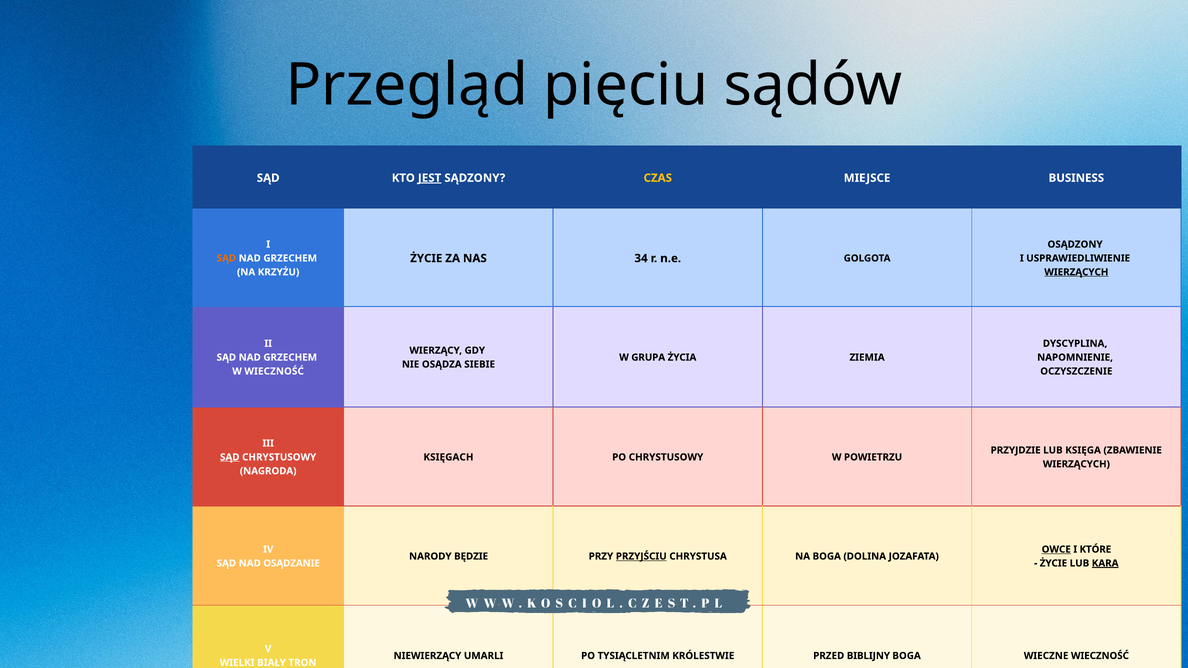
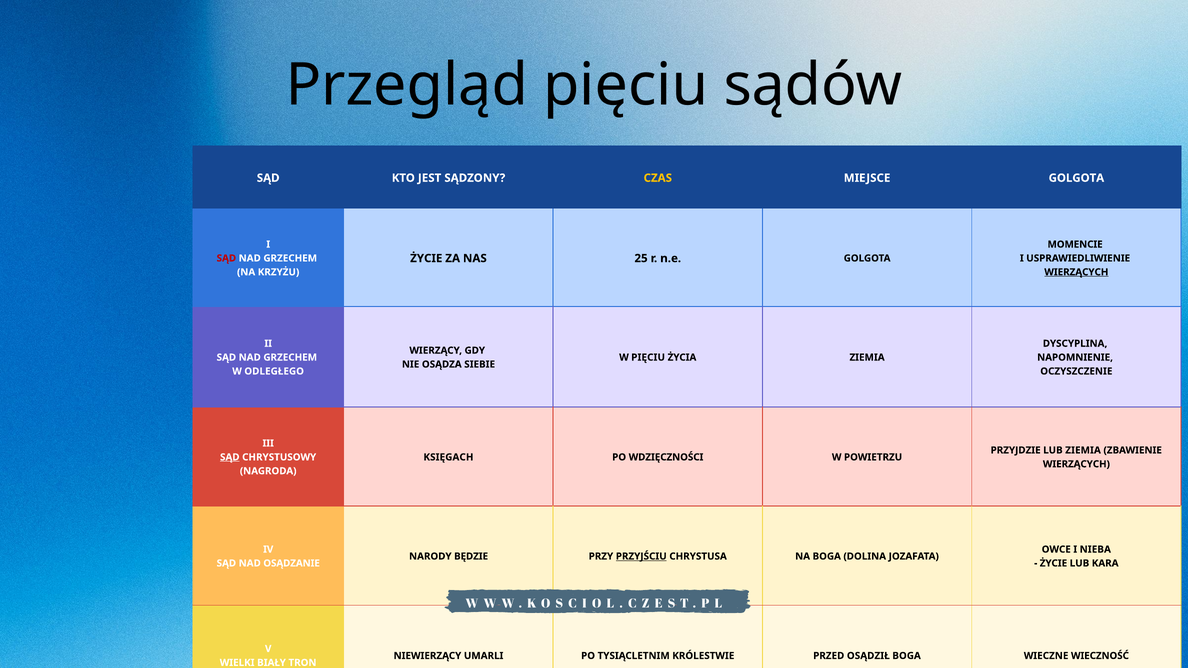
JEST underline: present -> none
MIEJSCE BUSINESS: BUSINESS -> GOLGOTA
OSĄDZONY: OSĄDZONY -> MOMENCIE
34: 34 -> 25
SĄD at (226, 258) colour: orange -> red
W GRUPA: GRUPA -> PIĘCIU
W WIECZNOŚĆ: WIECZNOŚĆ -> ODLEGŁEGO
LUB KSIĘGA: KSIĘGA -> ZIEMIA
PO CHRYSTUSOWY: CHRYSTUSOWY -> WDZIĘCZNOŚCI
OWCE underline: present -> none
KTÓRE: KTÓRE -> NIEBA
KARA underline: present -> none
BIBLIJNY: BIBLIJNY -> OSĄDZIŁ
